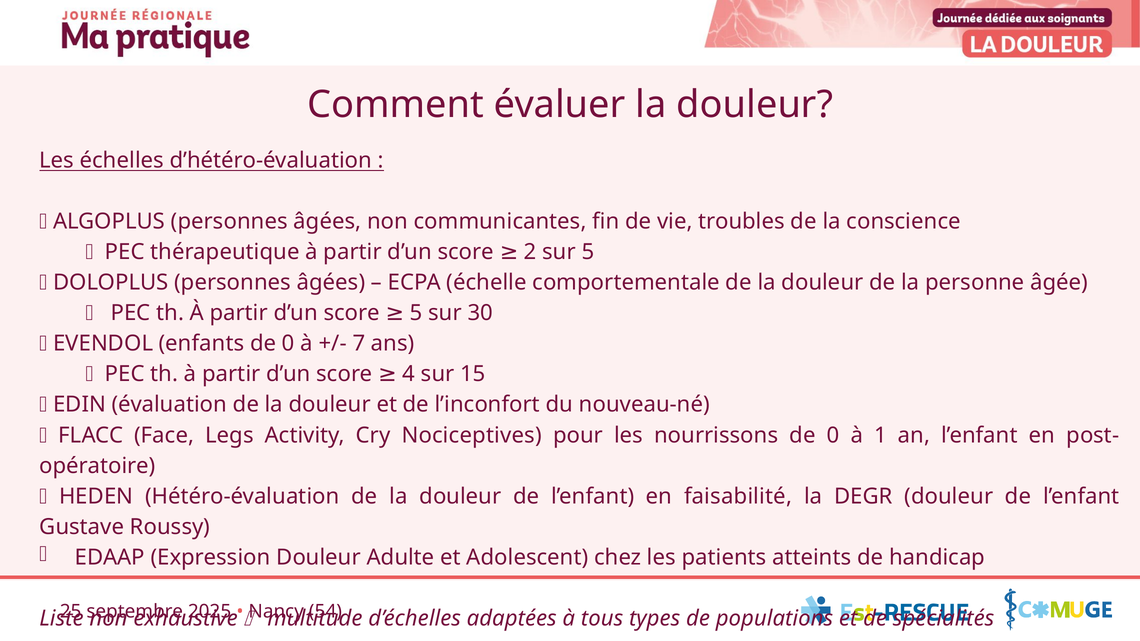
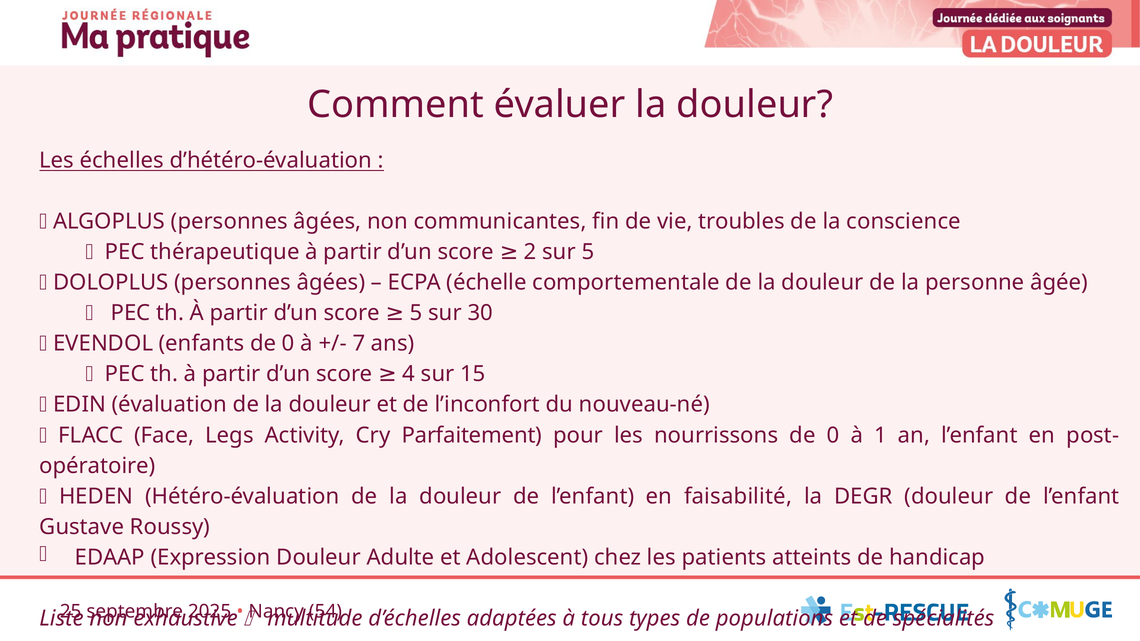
Nociceptives: Nociceptives -> Parfaitement
